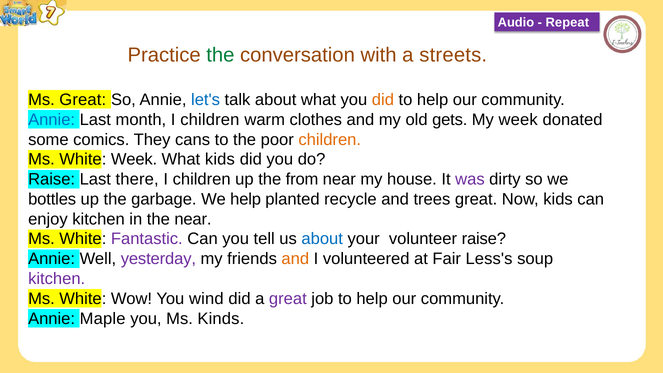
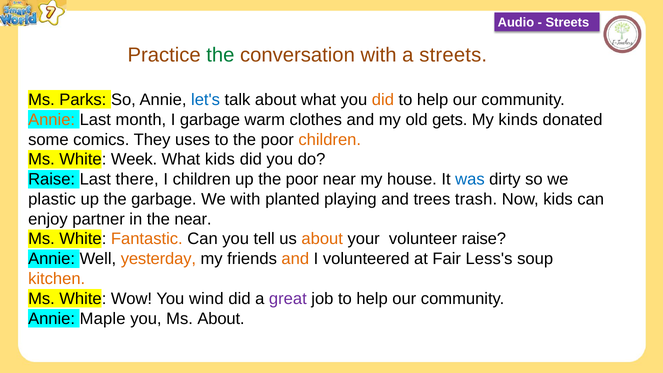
Repeat at (567, 23): Repeat -> Streets
Ms Great: Great -> Parks
Annie at (52, 120) colour: blue -> orange
month I children: children -> garbage
My week: week -> kinds
cans: cans -> uses
up the from: from -> poor
was colour: purple -> blue
bottles: bottles -> plastic
We help: help -> with
recycle: recycle -> playing
trees great: great -> trash
enjoy kitchen: kitchen -> partner
Fantastic colour: purple -> orange
about at (322, 239) colour: blue -> orange
yesterday colour: purple -> orange
kitchen at (57, 279) colour: purple -> orange
Ms Kinds: Kinds -> About
